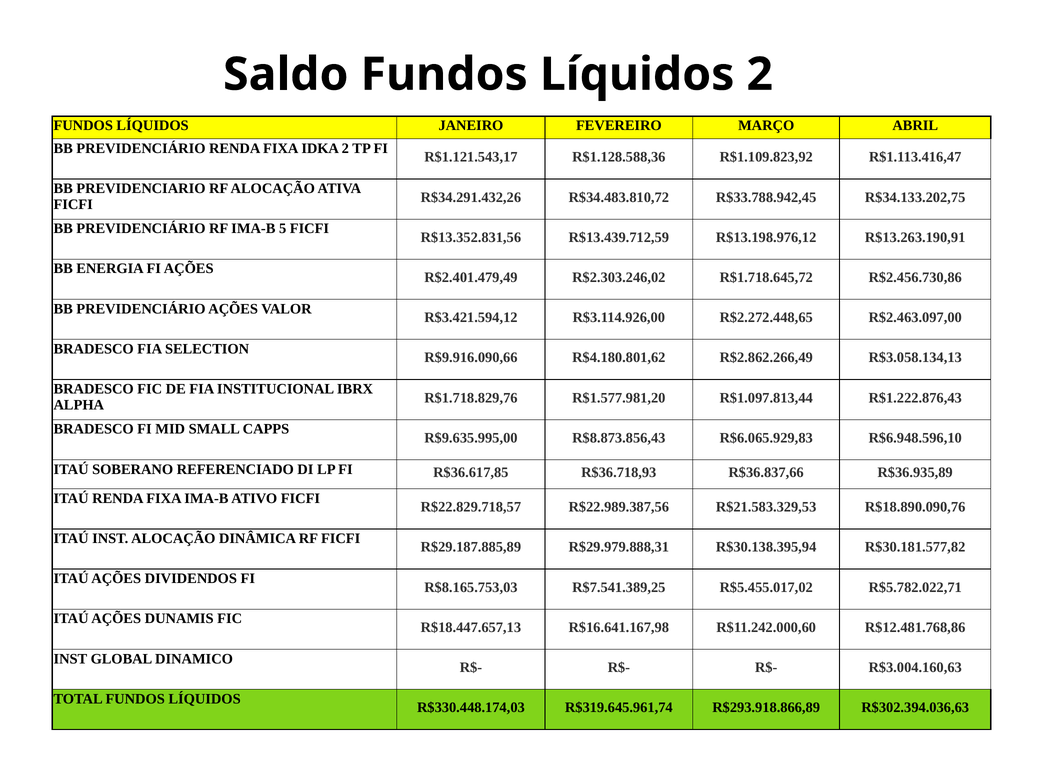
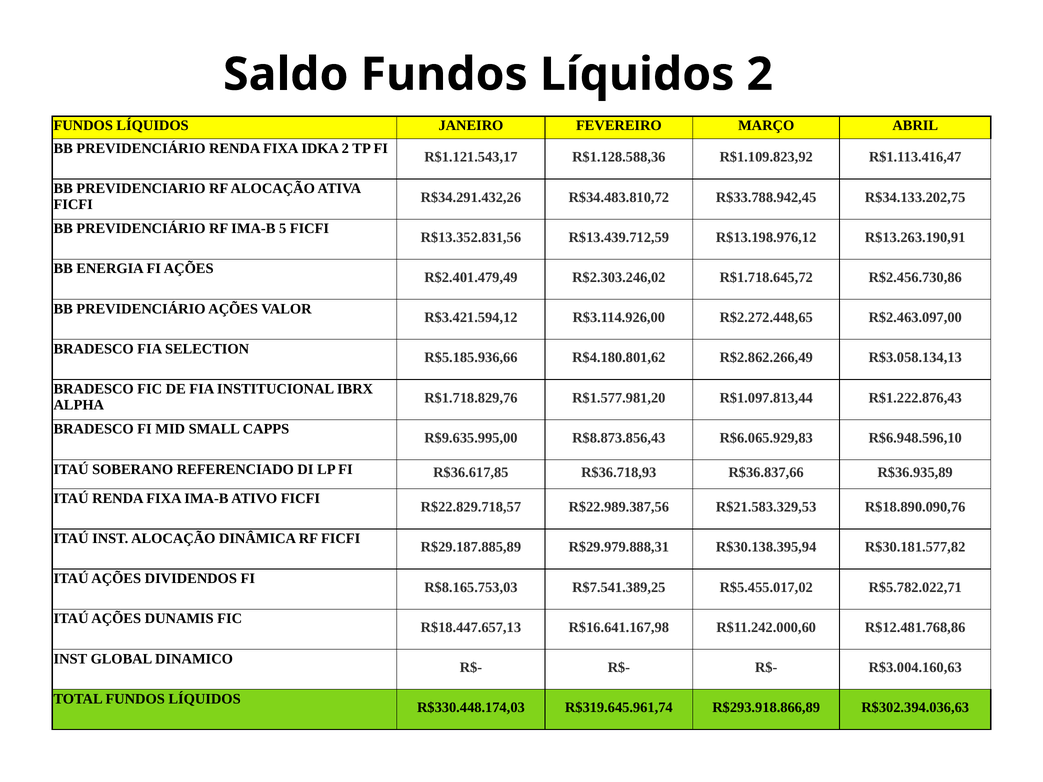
R$9.916.090,66: R$9.916.090,66 -> R$5.185.936,66
